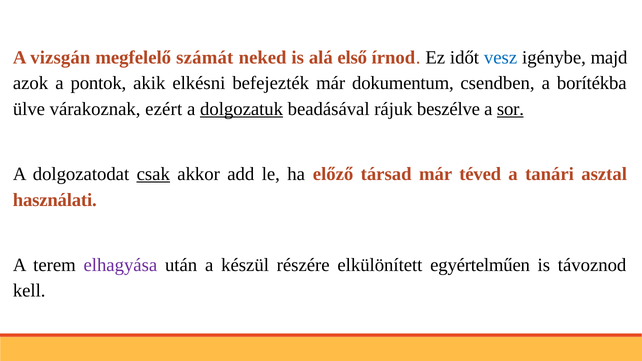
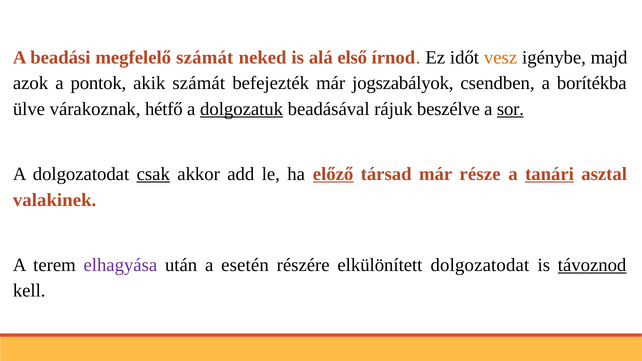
vizsgán: vizsgán -> beadási
vesz colour: blue -> orange
akik elkésni: elkésni -> számát
dokumentum: dokumentum -> jogszabályok
ezért: ezért -> hétfő
előző underline: none -> present
téved: téved -> része
tanári underline: none -> present
használati: használati -> valakinek
készül: készül -> esetén
elkülönített egyértelműen: egyértelműen -> dolgozatodat
távoznod underline: none -> present
